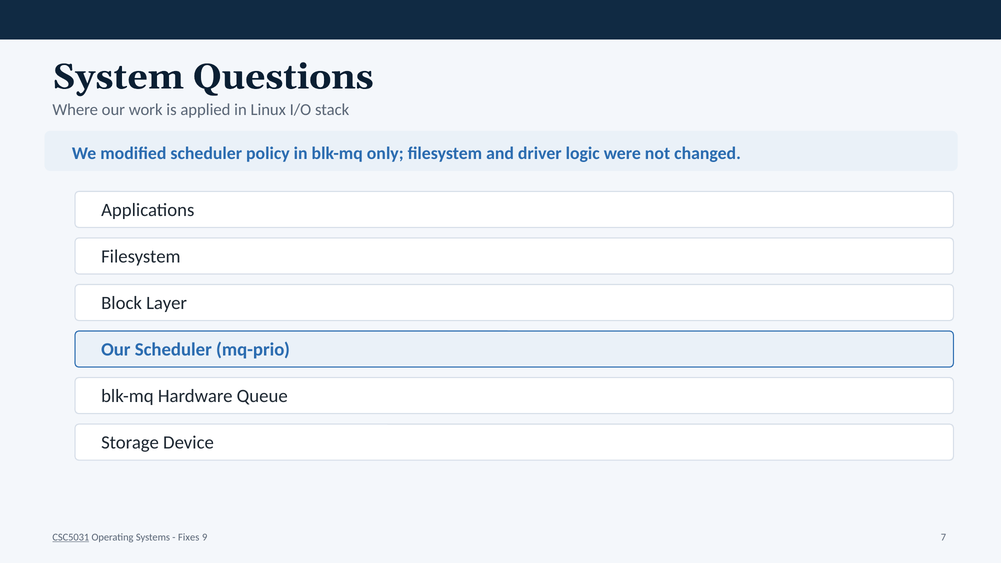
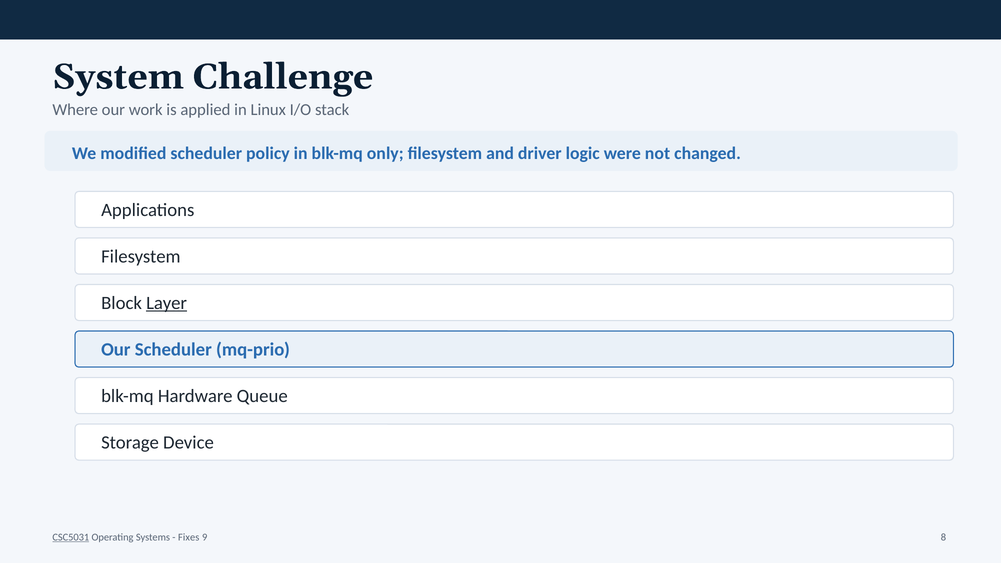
Questions: Questions -> Challenge
Layer underline: none -> present
7: 7 -> 8
